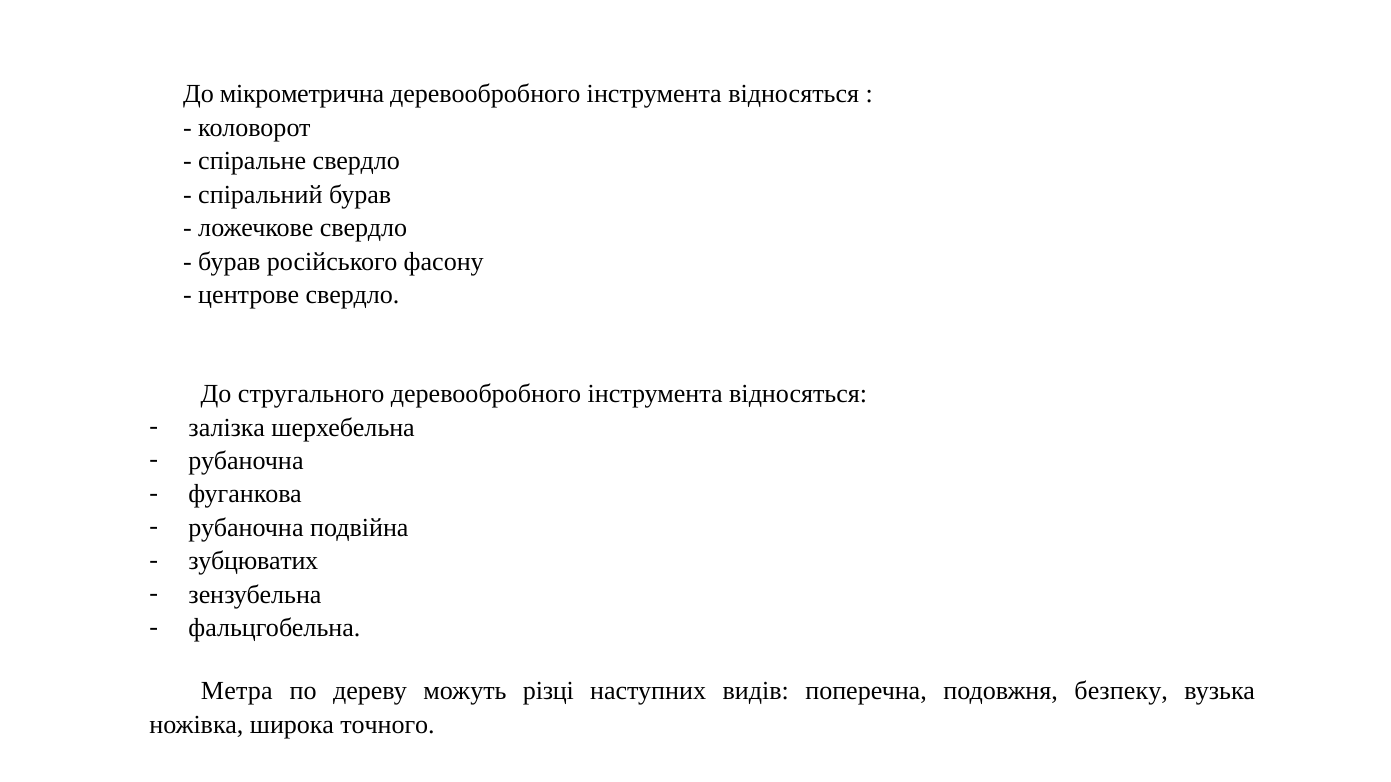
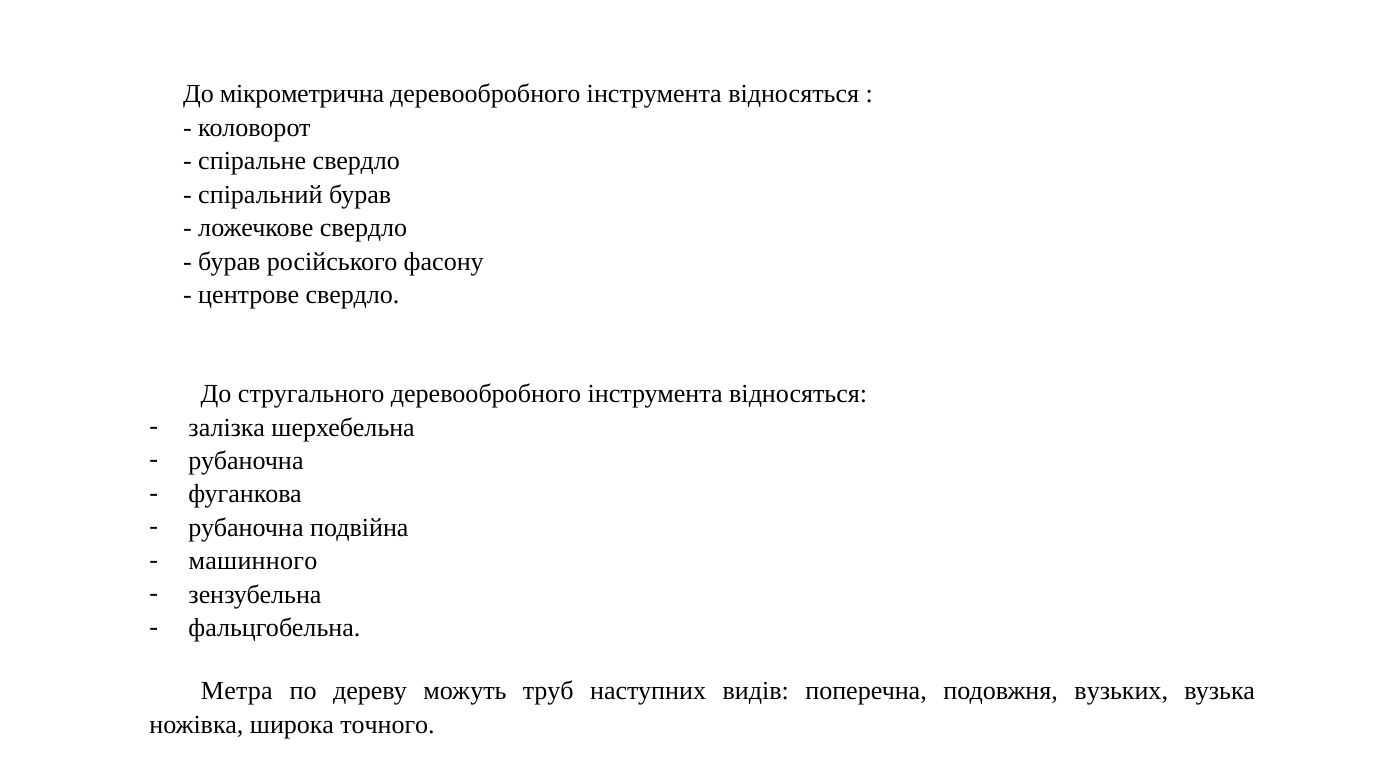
зубцюватих: зубцюватих -> машинного
різці: різці -> труб
безпеку: безпеку -> вузьких
